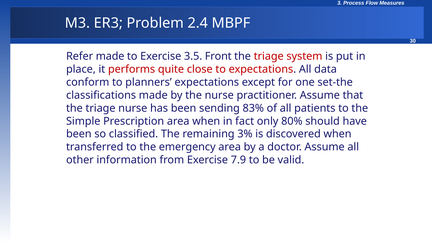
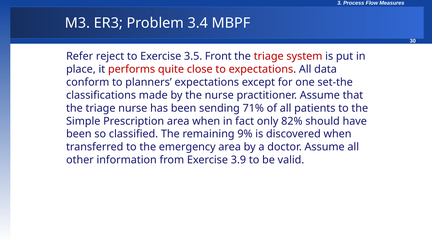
2.4: 2.4 -> 3.4
Refer made: made -> reject
83%: 83% -> 71%
80%: 80% -> 82%
3%: 3% -> 9%
7.9: 7.9 -> 3.9
